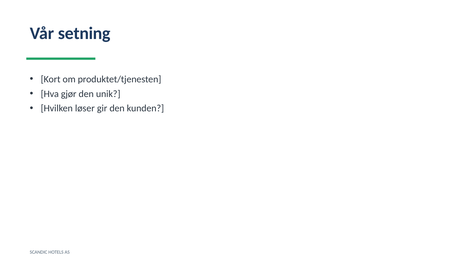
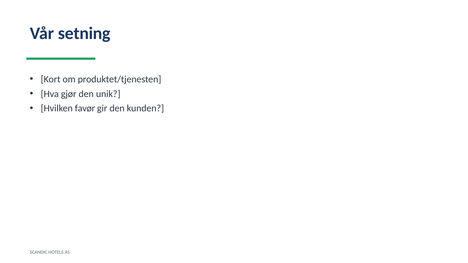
løser: løser -> favør
